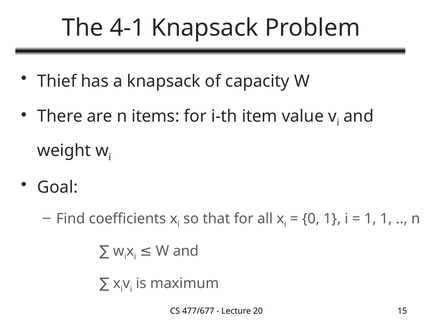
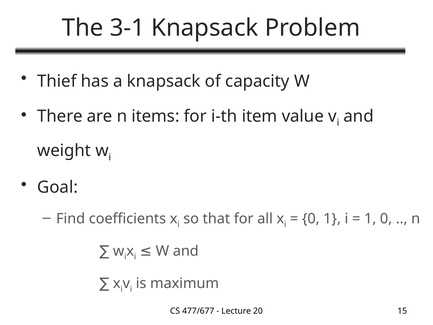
4-1: 4-1 -> 3-1
1 1: 1 -> 0
